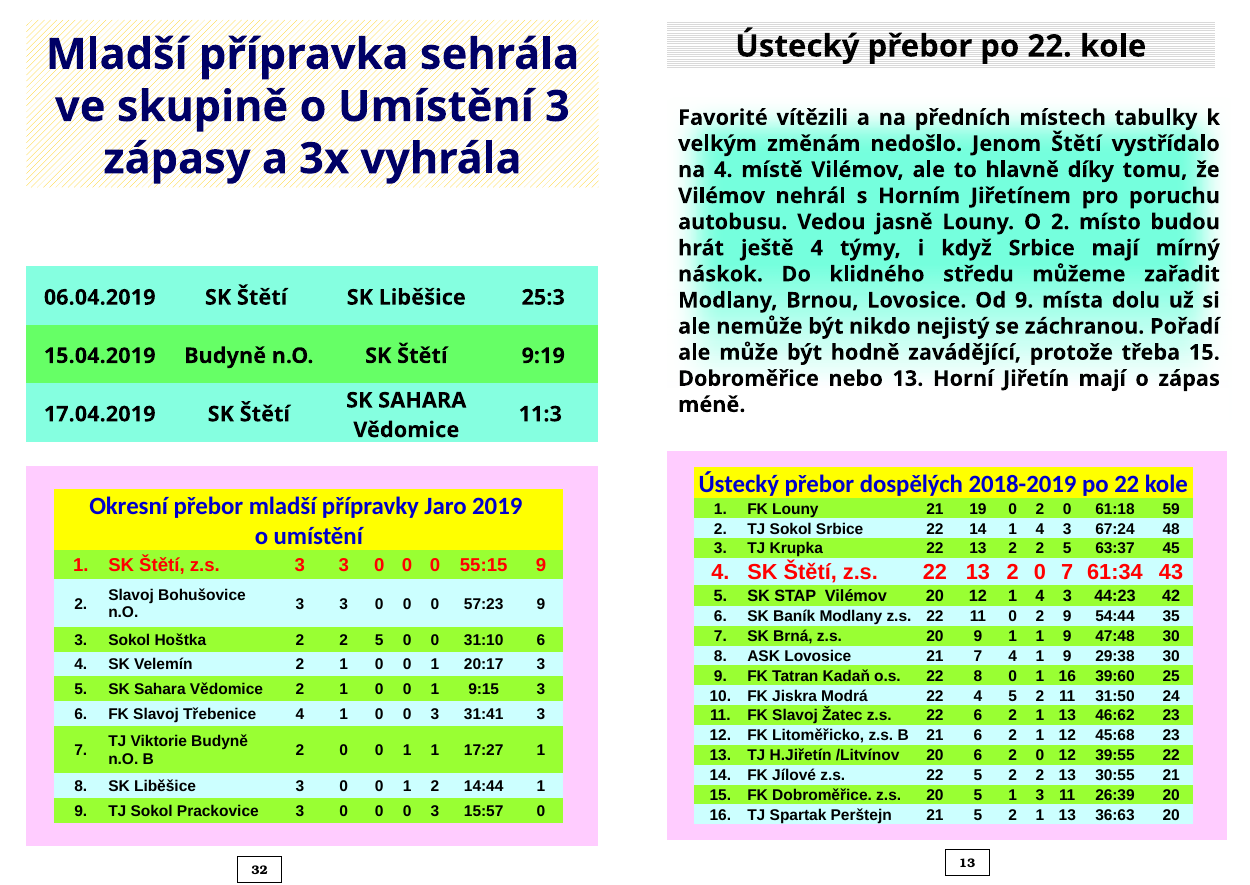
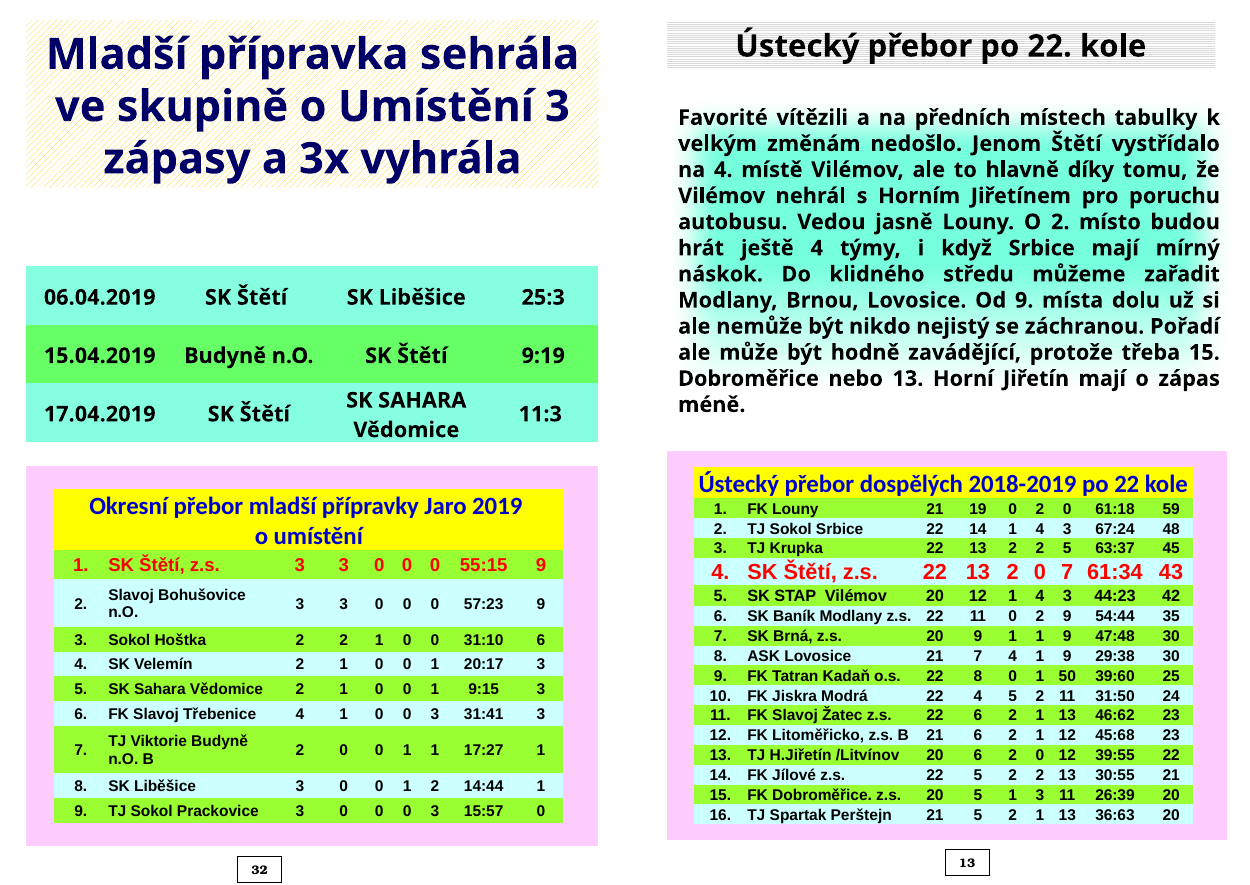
Hoštka 2 2 5: 5 -> 1
1 16: 16 -> 50
